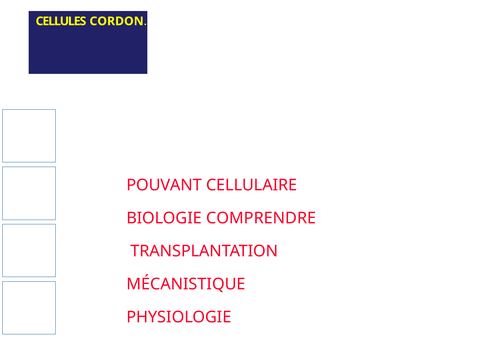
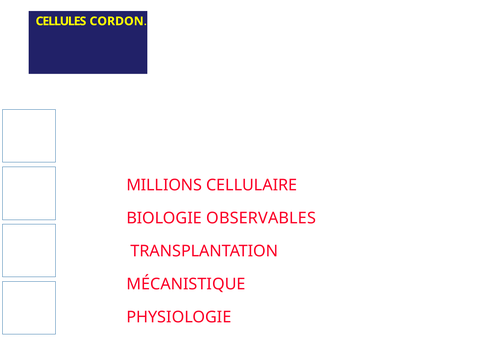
POUVANT: POUVANT -> MILLIONS
COMPRENDRE: COMPRENDRE -> OBSERVABLES
